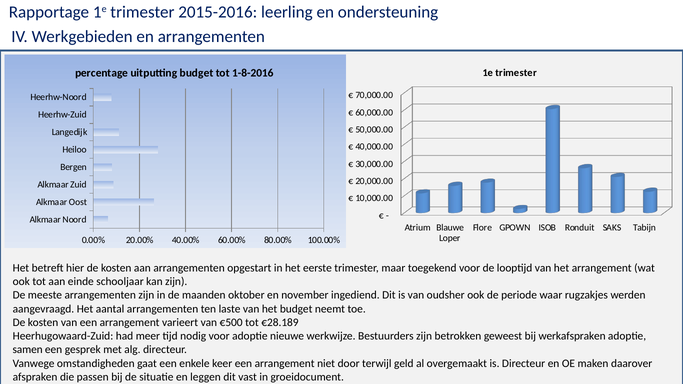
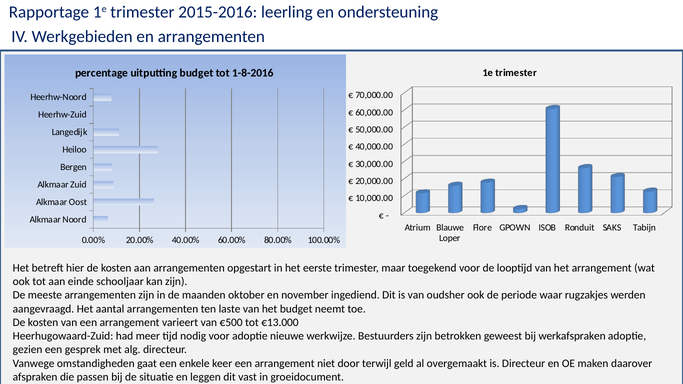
€28.189: €28.189 -> €13.000
samen: samen -> gezien
